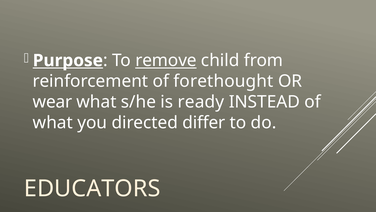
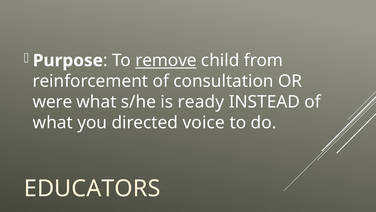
Purpose underline: present -> none
forethought: forethought -> consultation
wear: wear -> were
differ: differ -> voice
